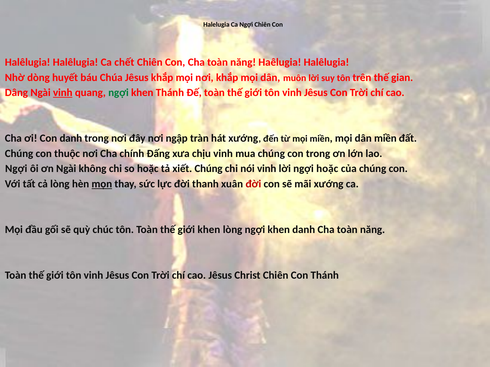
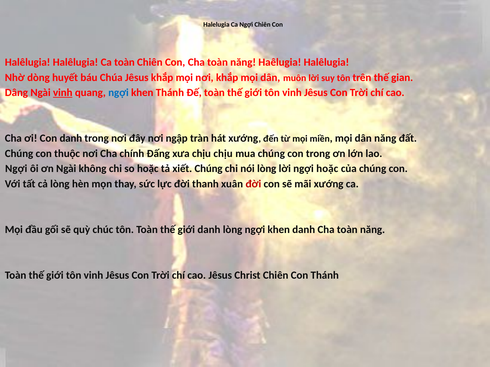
Ca chết: chết -> toàn
ngợi at (118, 93) colour: green -> blue
dân miền: miền -> năng
chịu vinh: vinh -> chịu
nói vinh: vinh -> lòng
mọn underline: present -> none
giới khen: khen -> danh
